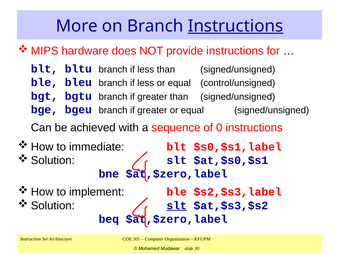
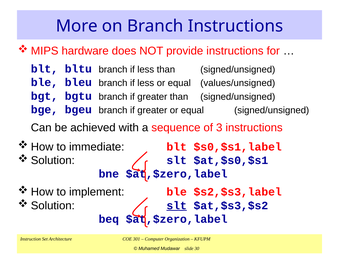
Instructions at (235, 26) underline: present -> none
control/unsigned: control/unsigned -> values/unsigned
0: 0 -> 3
